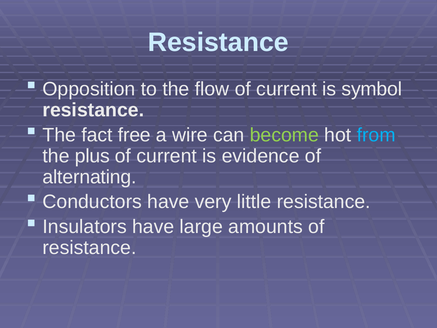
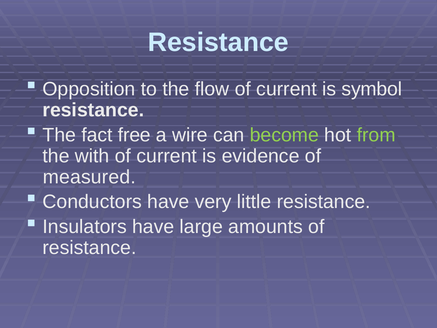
from colour: light blue -> light green
plus: plus -> with
alternating: alternating -> measured
